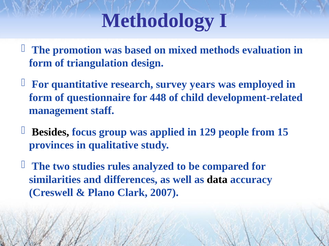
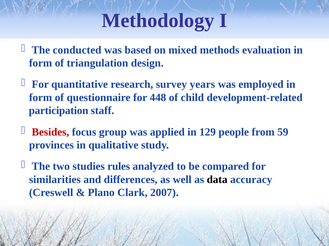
promotion: promotion -> conducted
management: management -> participation
Besides colour: black -> red
15: 15 -> 59
